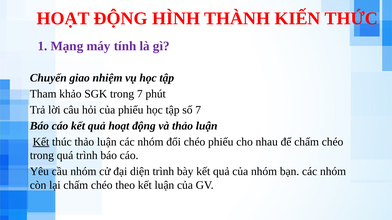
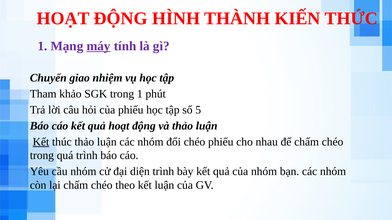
máy underline: none -> present
trong 7: 7 -> 1
số 7: 7 -> 5
